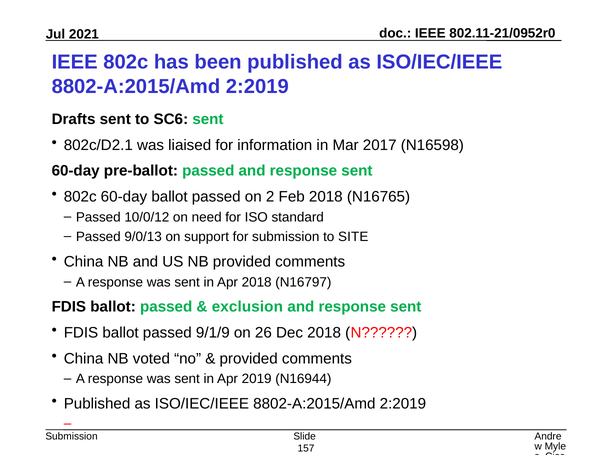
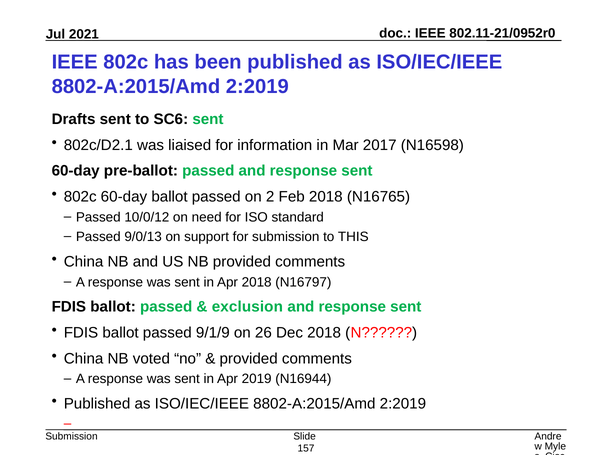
SITE: SITE -> THIS
